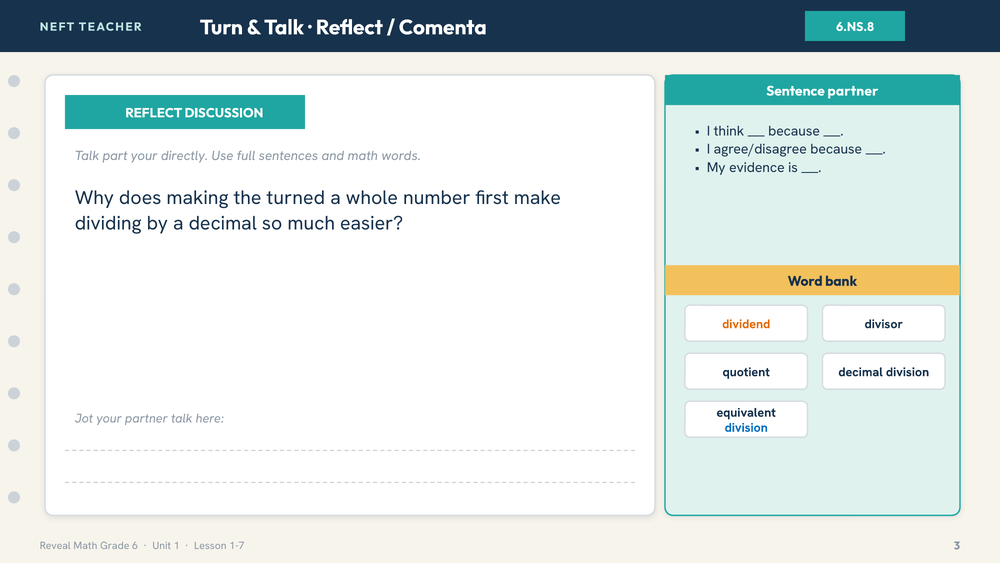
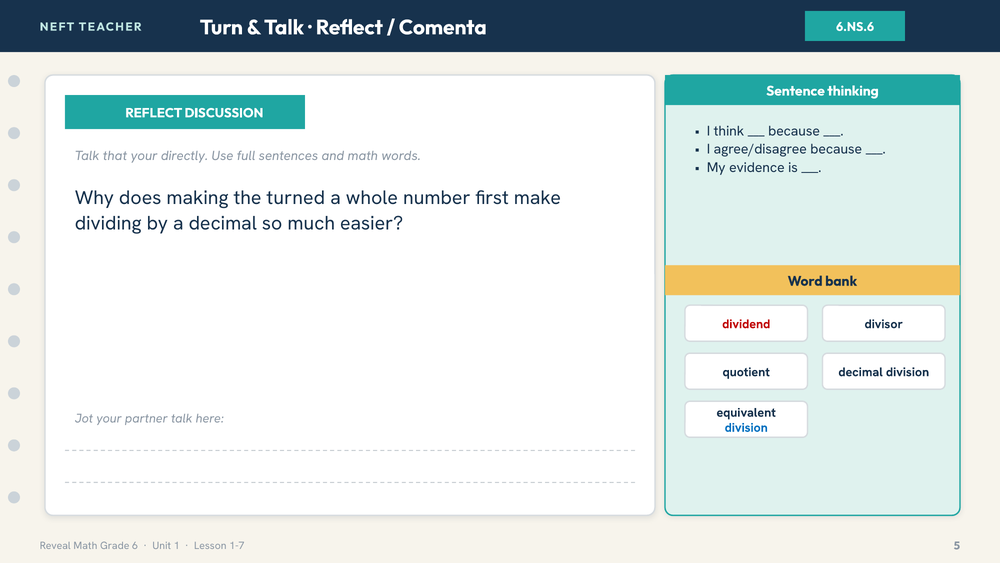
6.NS.8: 6.NS.8 -> 6.NS.6
partner at (853, 91): partner -> thinking
part: part -> that
dividend colour: orange -> red
3: 3 -> 5
